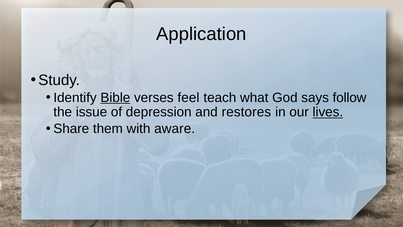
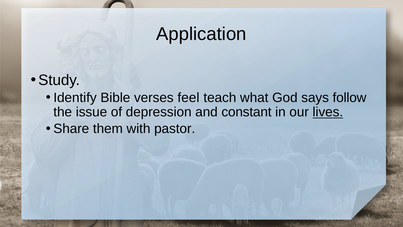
Bible underline: present -> none
restores: restores -> constant
aware: aware -> pastor
